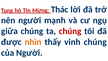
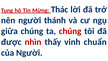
mạnh: mạnh -> thánh
nhìn colour: orange -> red
vinh chúng: chúng -> chuẩn
